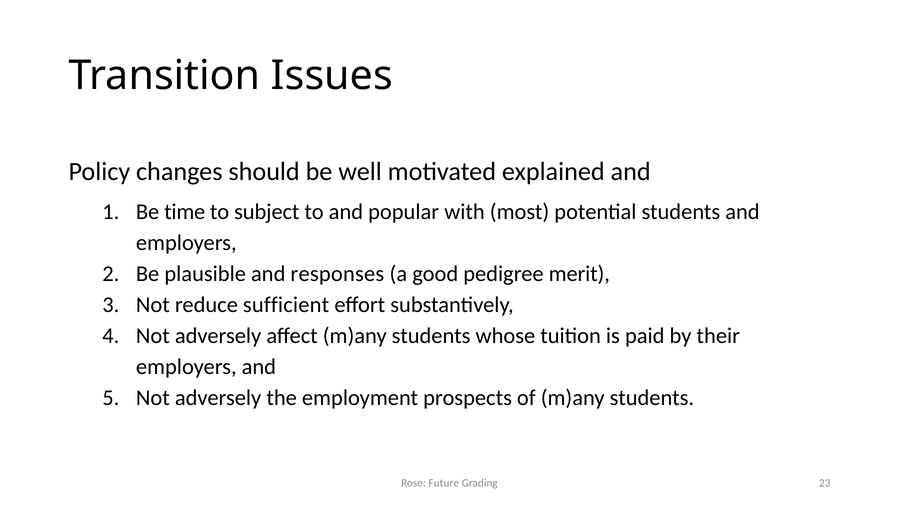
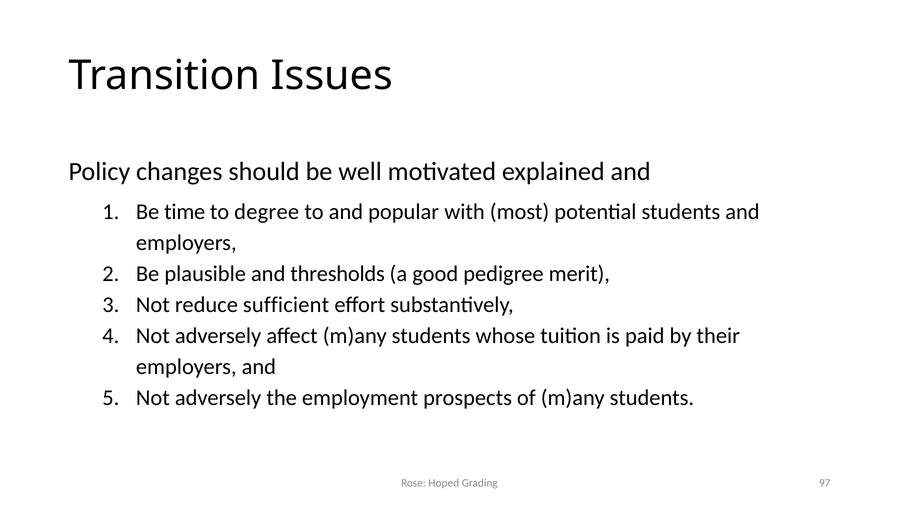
subject: subject -> degree
responses: responses -> thresholds
Future: Future -> Hoped
23: 23 -> 97
